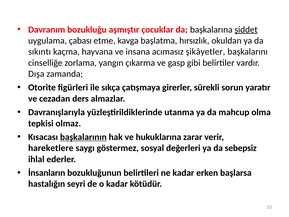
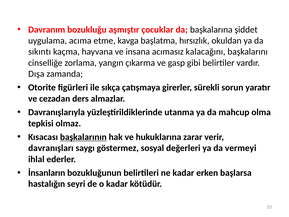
şiddet underline: present -> none
çabası: çabası -> acıma
şikâyetler: şikâyetler -> kalacağını
hareketlere: hareketlere -> davranışları
sebepsiz: sebepsiz -> vermeyi
